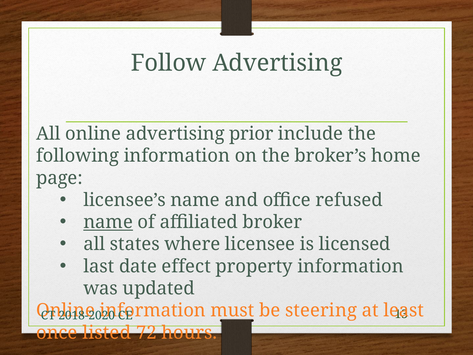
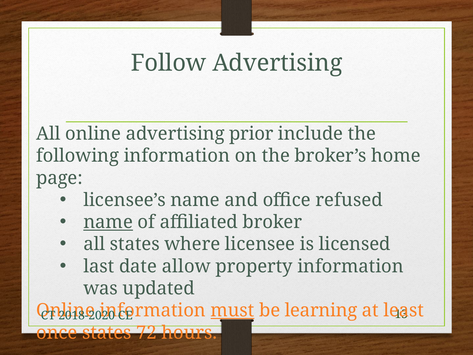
effect: effect -> allow
must underline: none -> present
steering: steering -> learning
once listed: listed -> states
